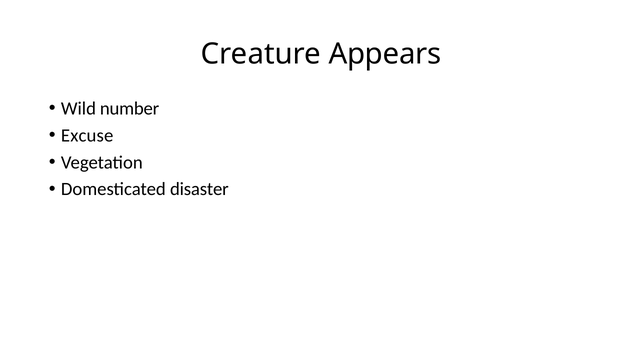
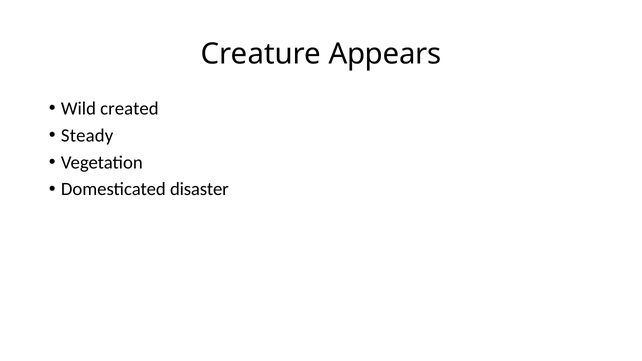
number: number -> created
Excuse: Excuse -> Steady
